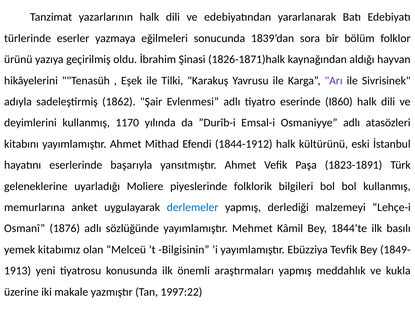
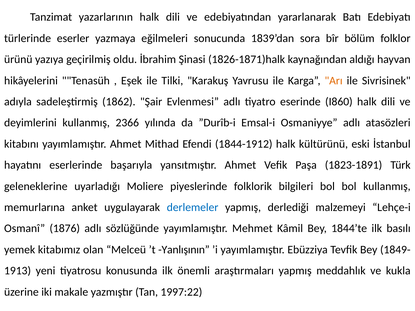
Arı colour: purple -> orange
1170: 1170 -> 2366
Bilgisinin: Bilgisinin -> Yanlışının
